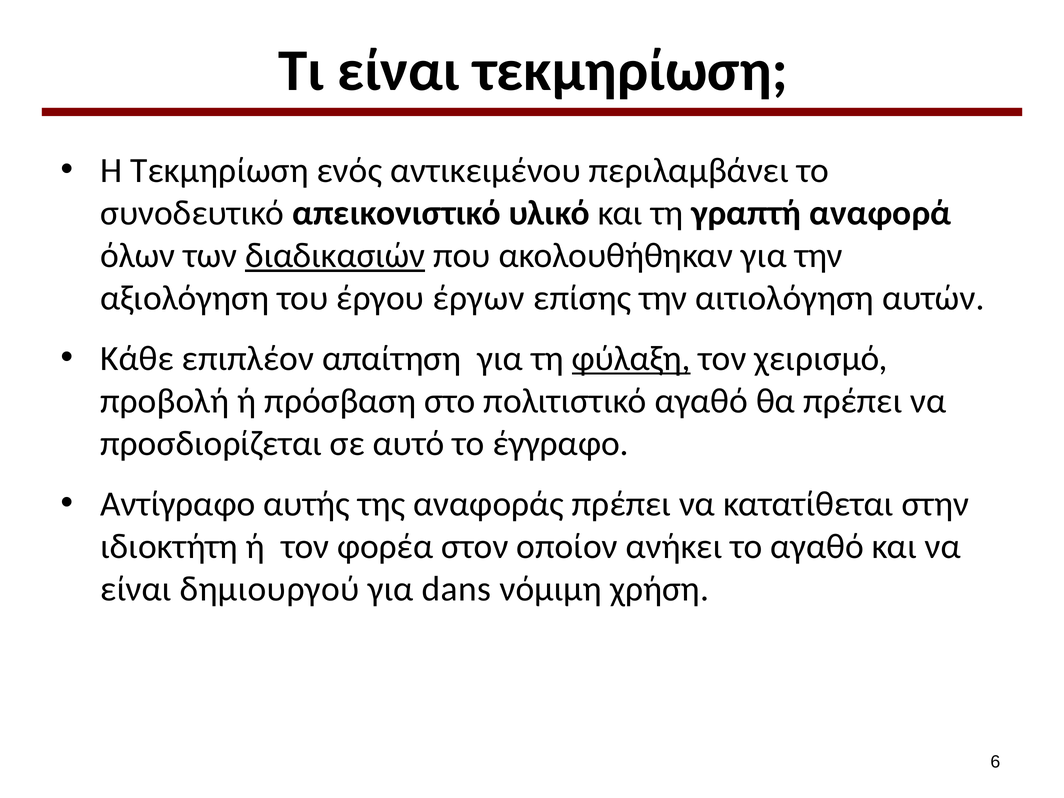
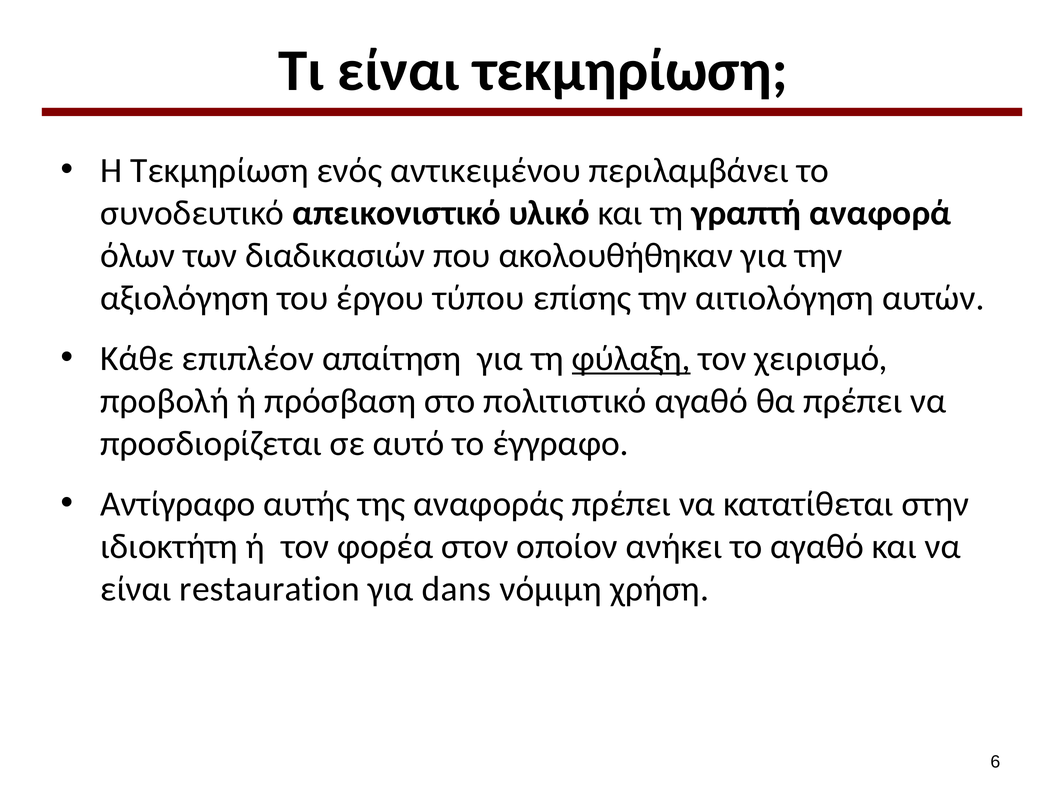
διαδικασιών underline: present -> none
έργων: έργων -> τύπου
δημιουργού: δημιουργού -> restauration
